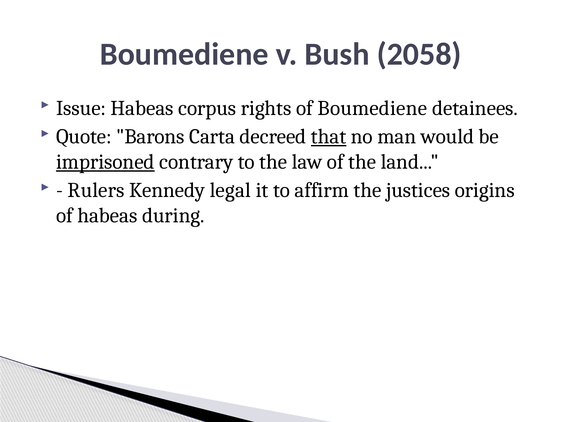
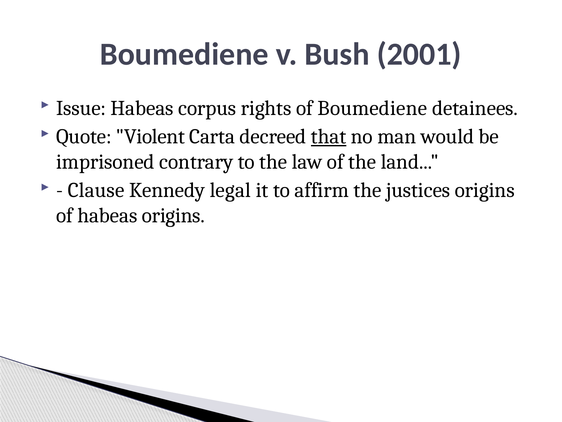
2058: 2058 -> 2001
Barons: Barons -> Violent
imprisoned underline: present -> none
Rulers: Rulers -> Clause
habeas during: during -> origins
